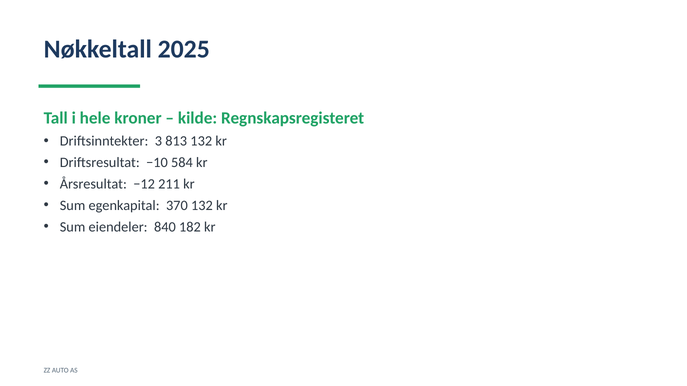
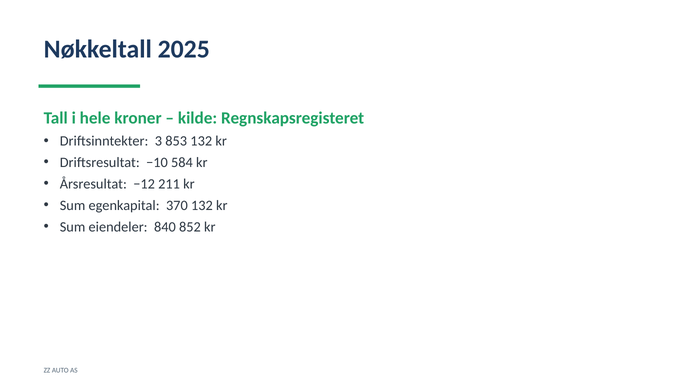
813: 813 -> 853
182: 182 -> 852
